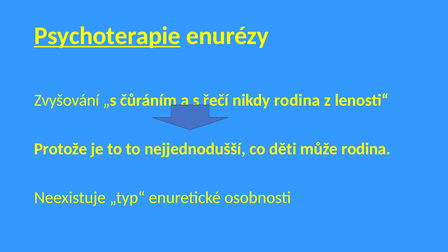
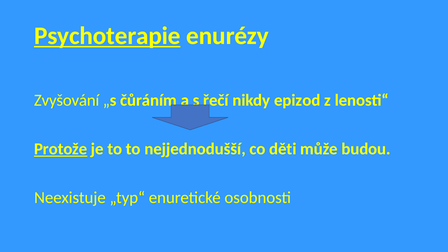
nikdy rodina: rodina -> epizod
Protože underline: none -> present
může rodina: rodina -> budou
